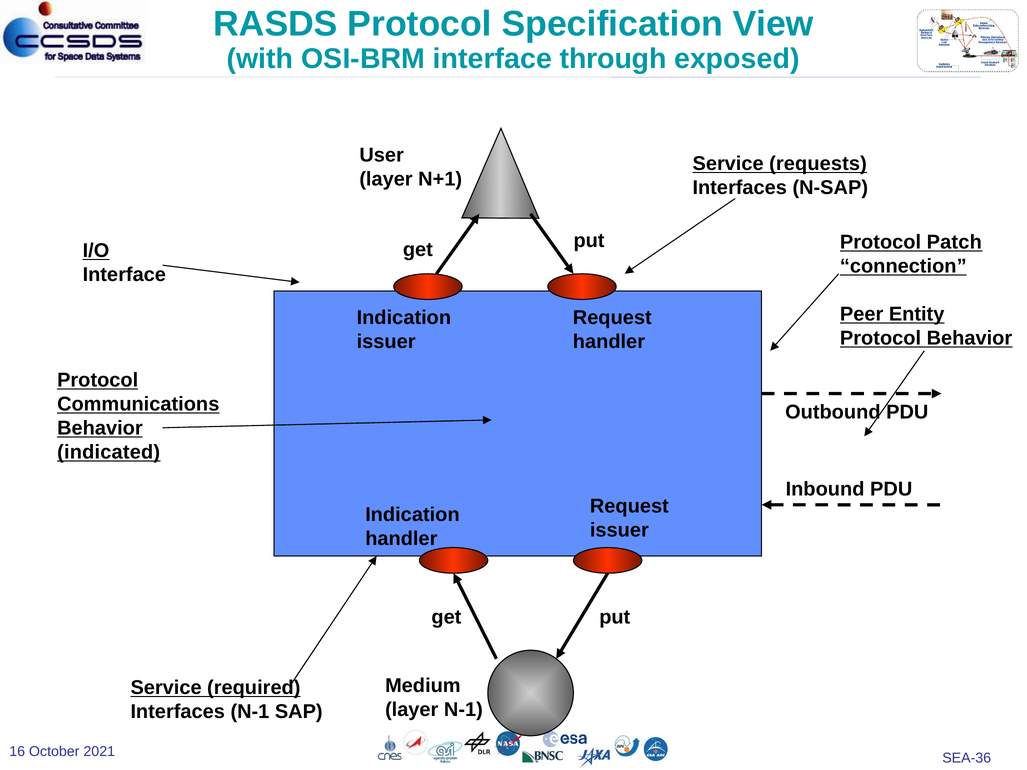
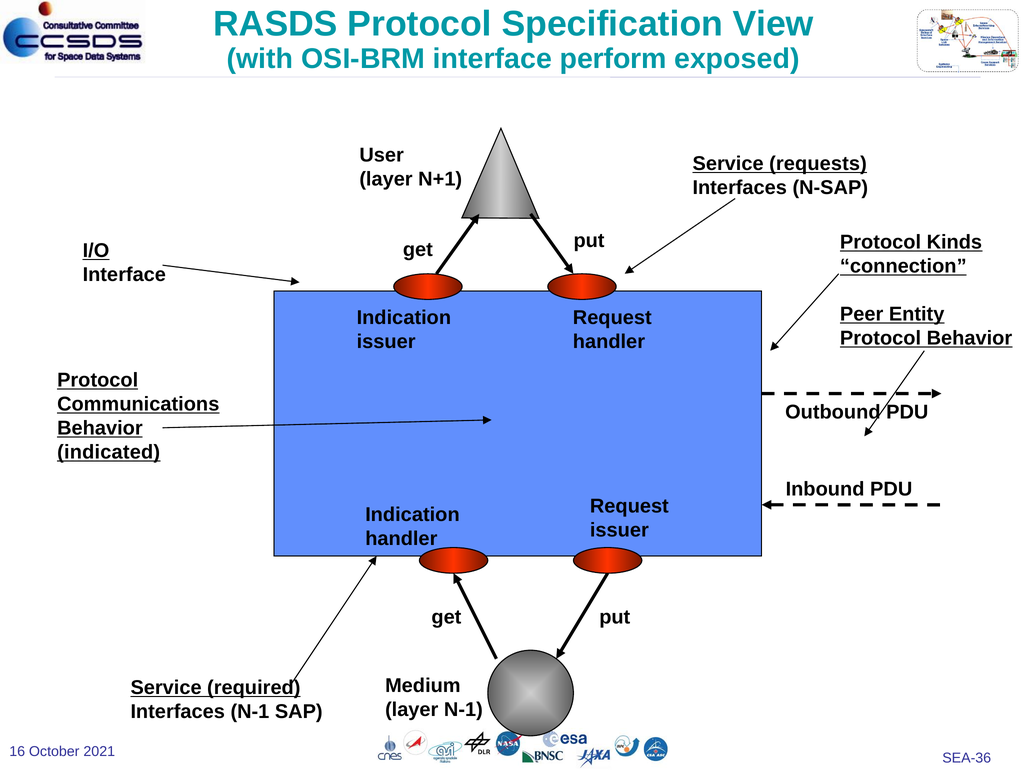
through: through -> perform
Patch: Patch -> Kinds
